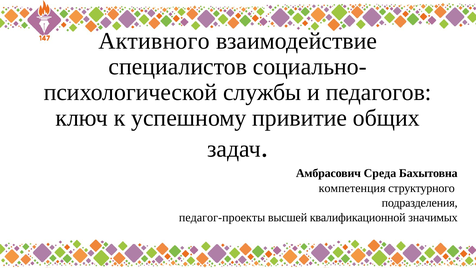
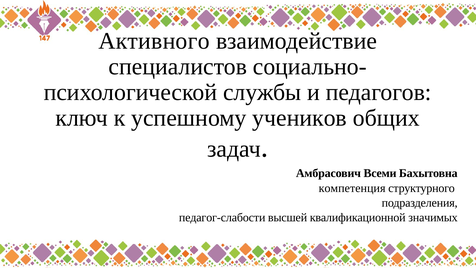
привитие: привитие -> учеников
Среда: Среда -> Всеми
педагог-проекты: педагог-проекты -> педагог-слабости
